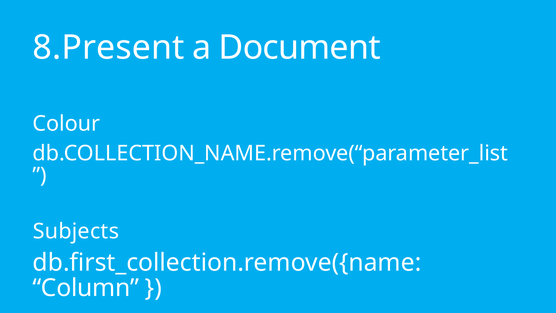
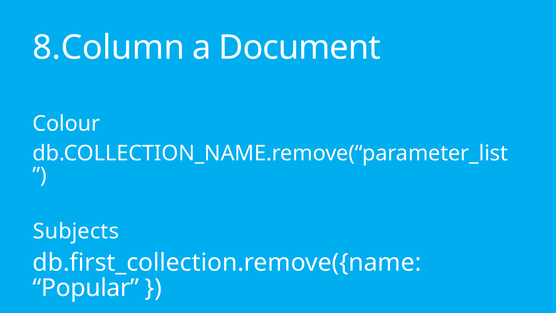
8.Present: 8.Present -> 8.Column
Column: Column -> Popular
